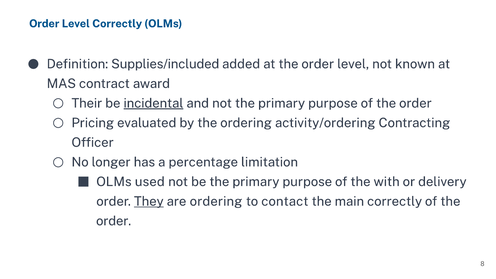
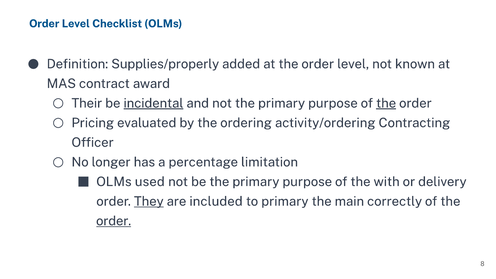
Level Correctly: Correctly -> Checklist
Supplies/included: Supplies/included -> Supplies/properly
the at (386, 103) underline: none -> present
are ordering: ordering -> included
to contact: contact -> primary
order at (114, 221) underline: none -> present
